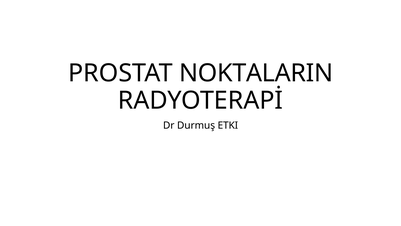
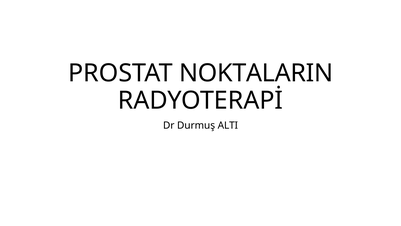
ETKI: ETKI -> ALTI
